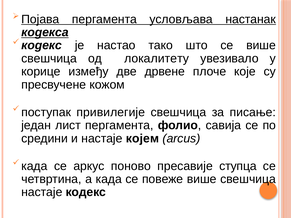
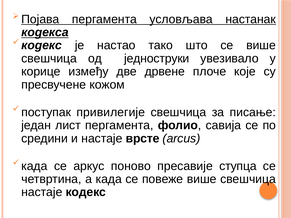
локалитету: локалитету -> једноструки
којем: којем -> врсте
